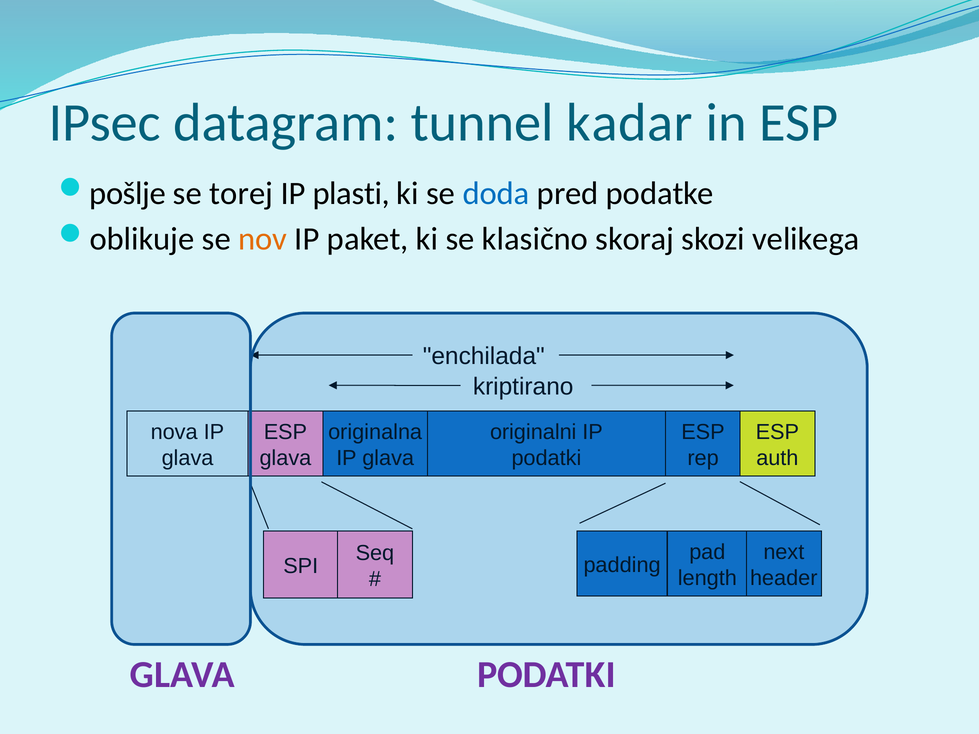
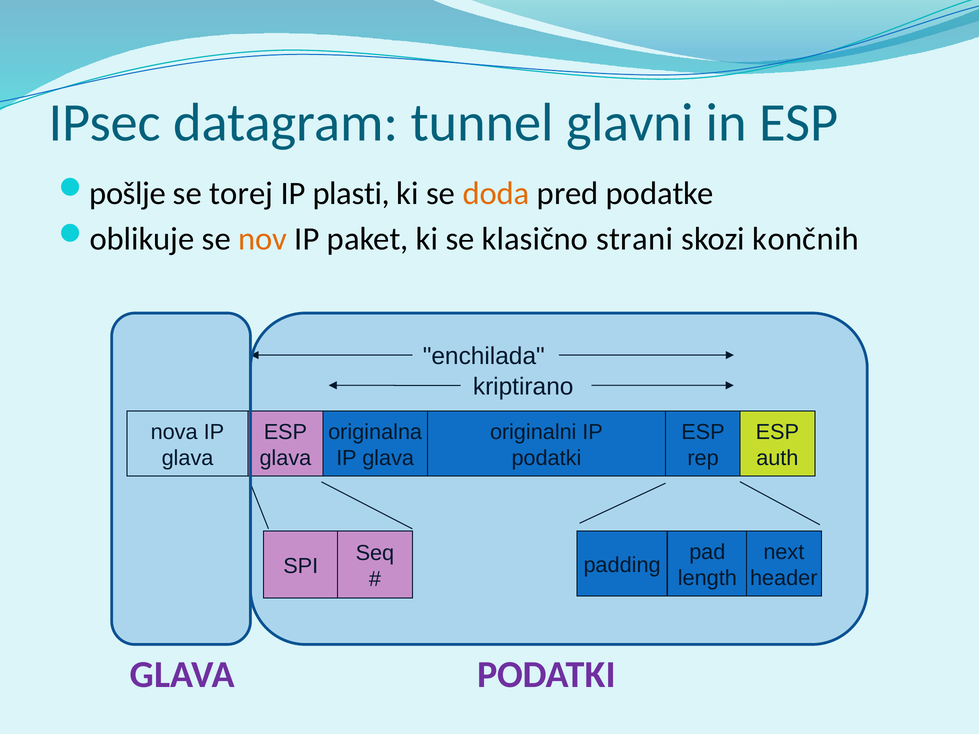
kadar: kadar -> glavni
doda colour: blue -> orange
skoraj: skoraj -> strani
velikega: velikega -> končnih
